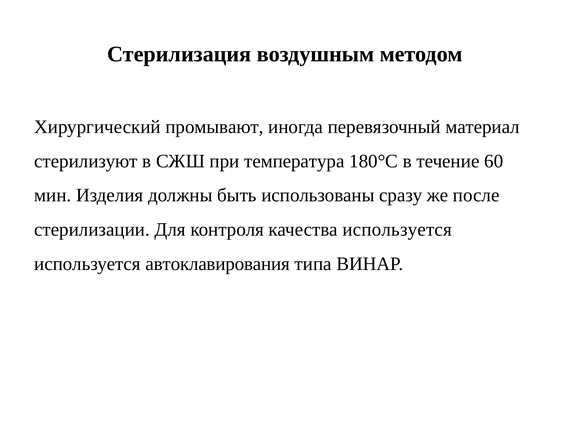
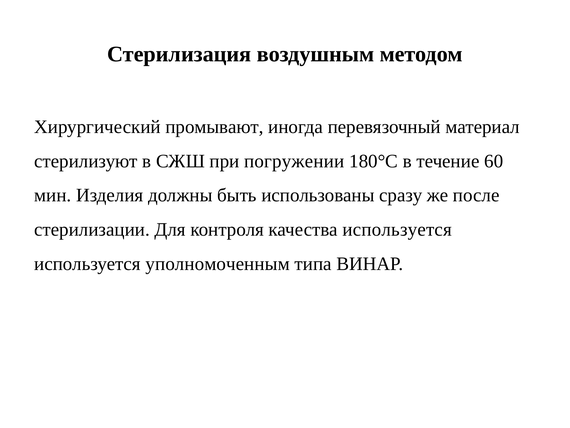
температура: температура -> погружении
автоклавирования: автоклавирования -> уполномоченным
